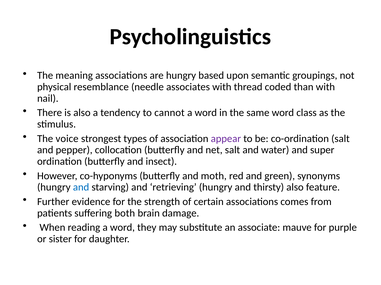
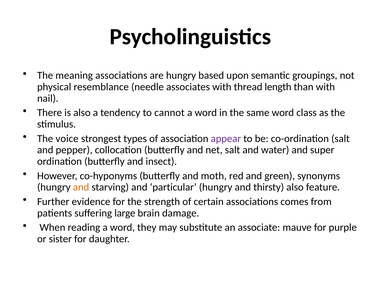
coded: coded -> length
and at (81, 188) colour: blue -> orange
retrieving: retrieving -> particular
both: both -> large
